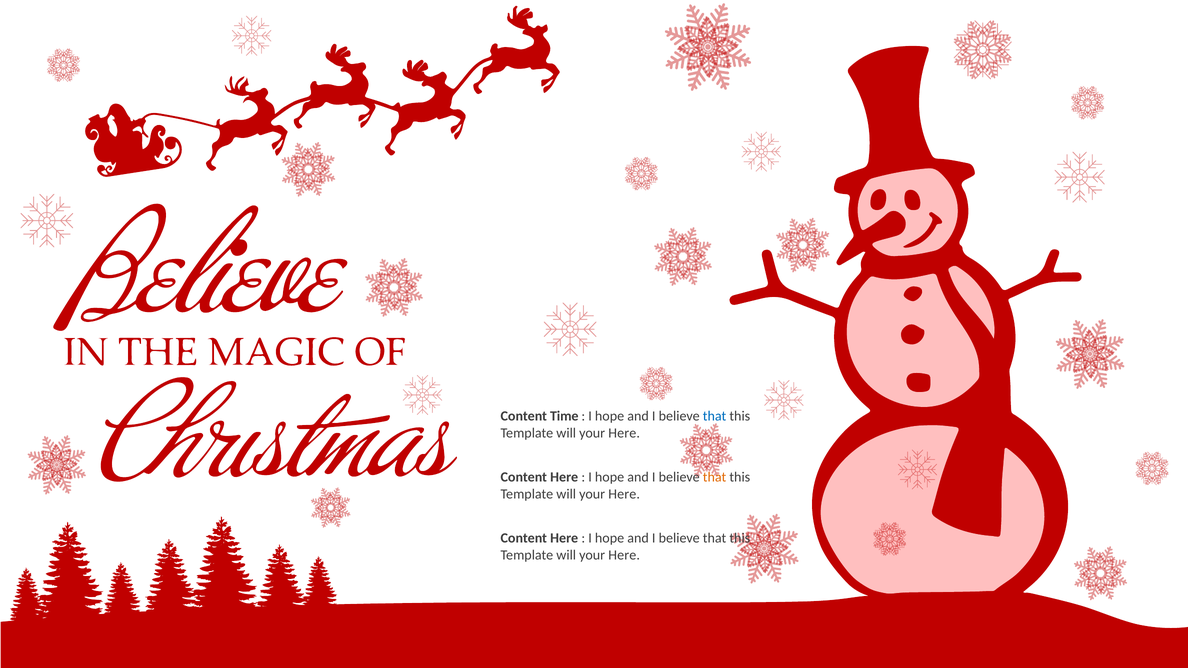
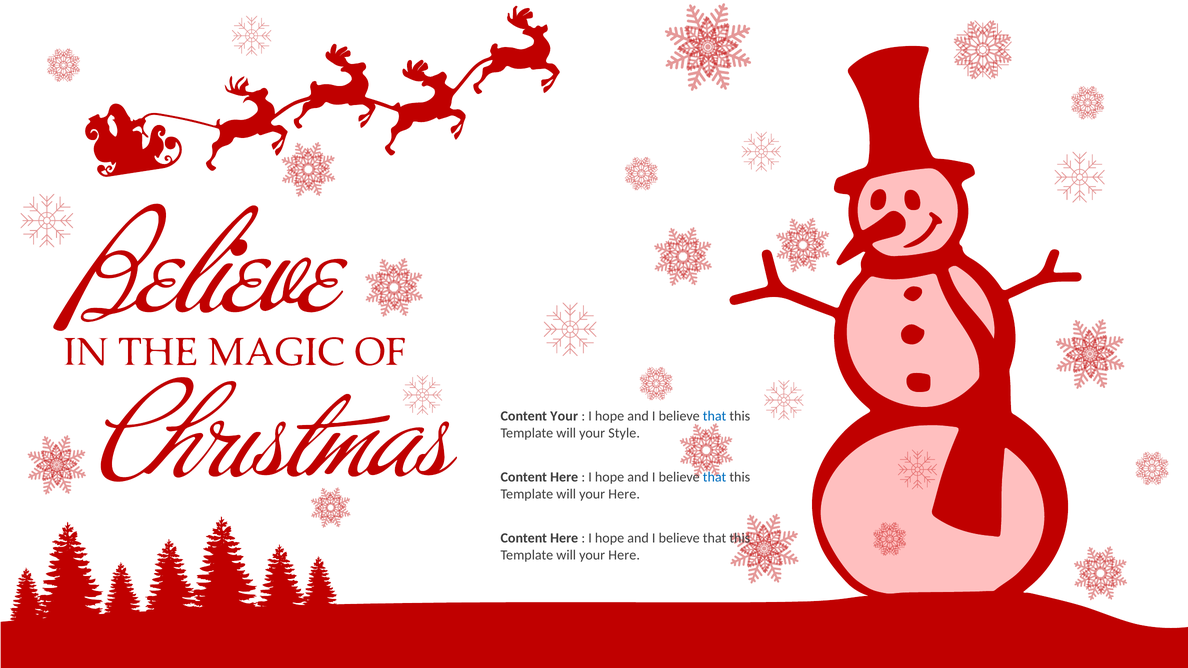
Content Time: Time -> Your
Here at (624, 433): Here -> Style
that at (715, 477) colour: orange -> blue
